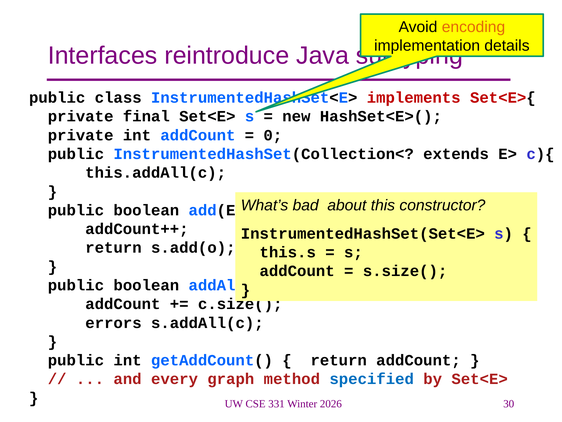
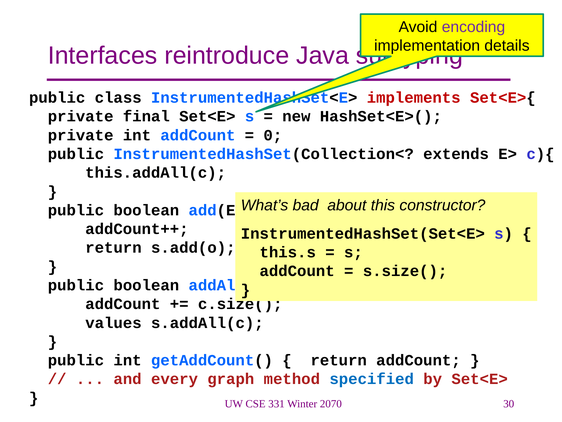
encoding colour: orange -> purple
errors: errors -> values
2026: 2026 -> 2070
